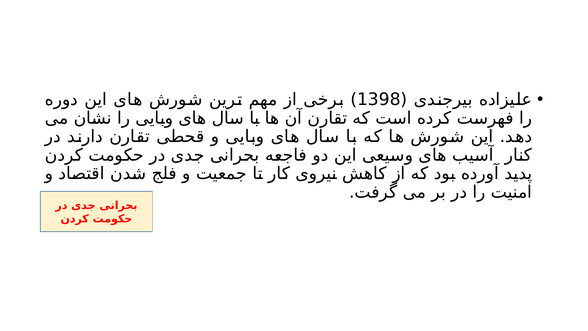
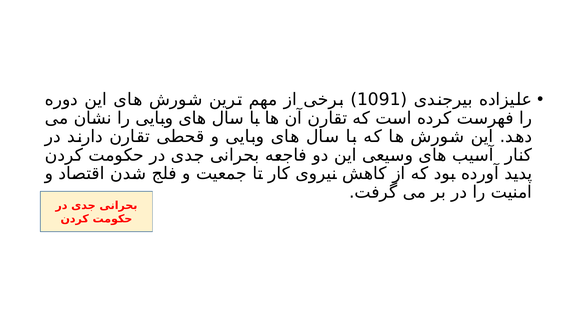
1398: 1398 -> 1091
